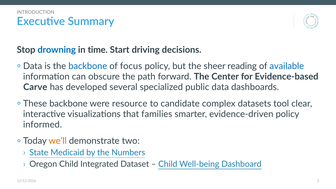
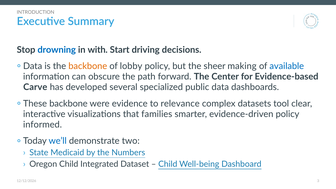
time: time -> with
backbone at (88, 66) colour: blue -> orange
focus: focus -> lobby
reading: reading -> making
resource: resource -> evidence
candidate: candidate -> relevance
we’ll colour: orange -> blue
